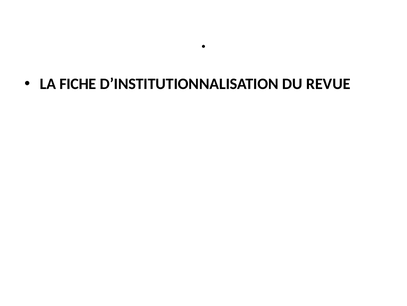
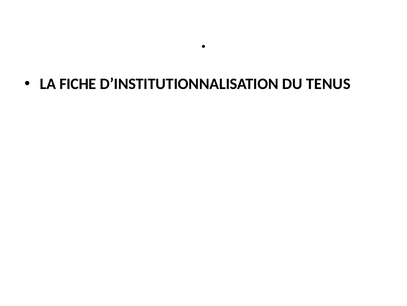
REVUE: REVUE -> TENUS
